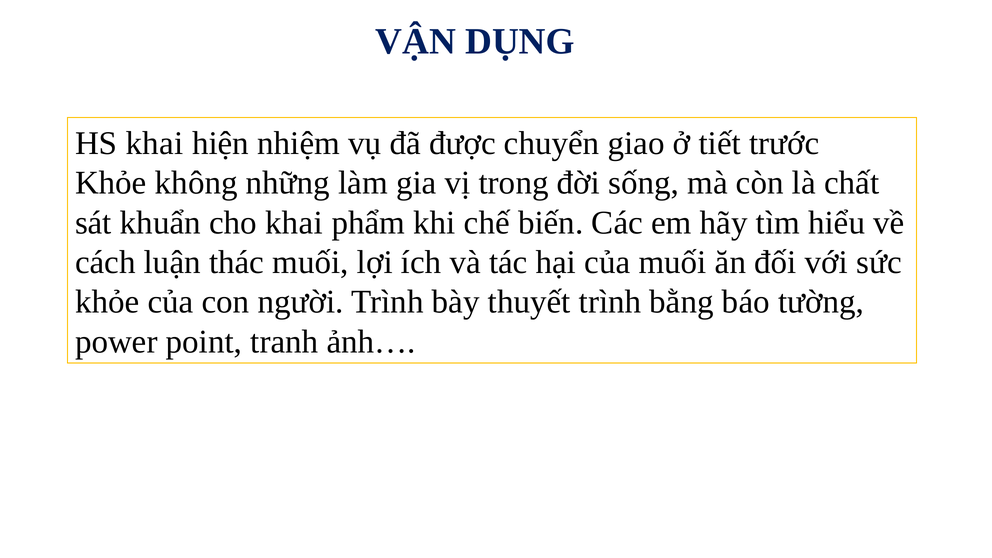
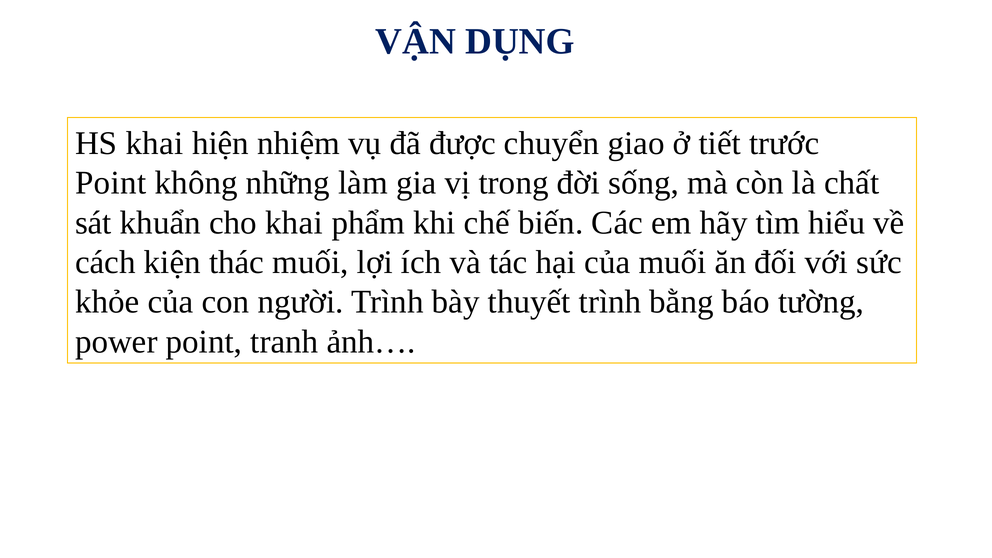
Khỏe at (111, 183): Khỏe -> Point
luận: luận -> kiện
